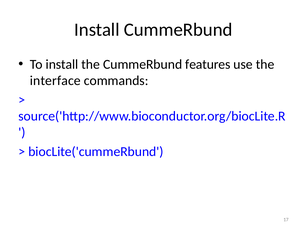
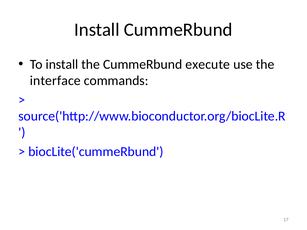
features: features -> execute
